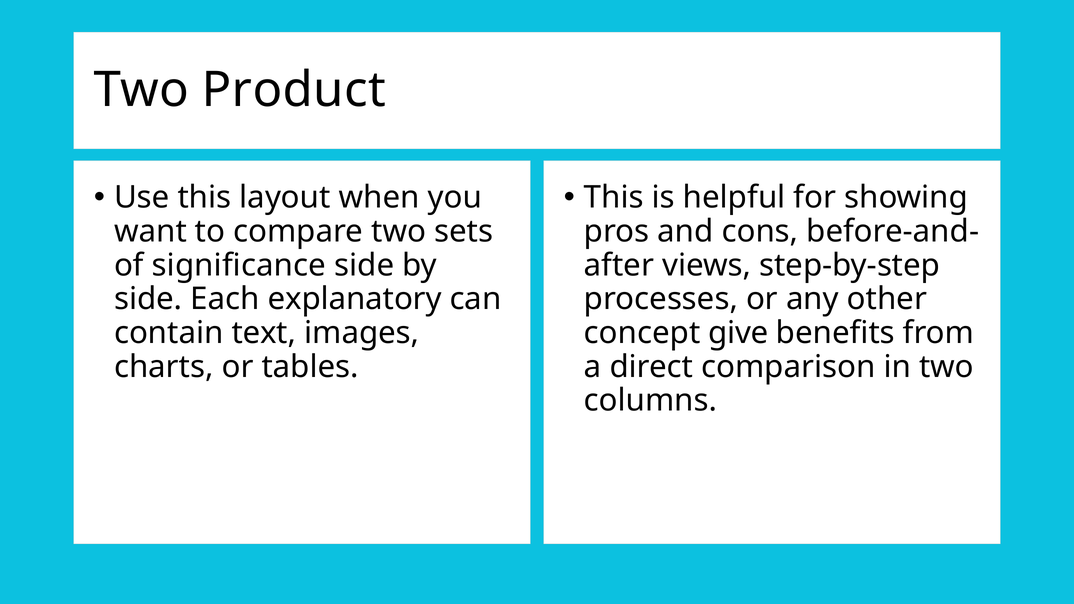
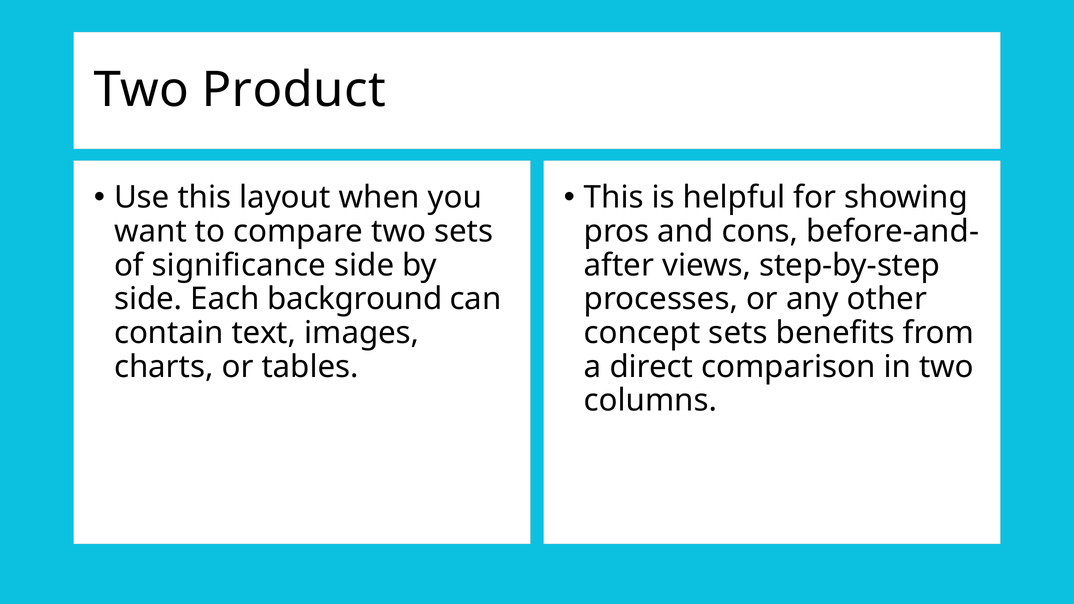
explanatory: explanatory -> background
concept give: give -> sets
